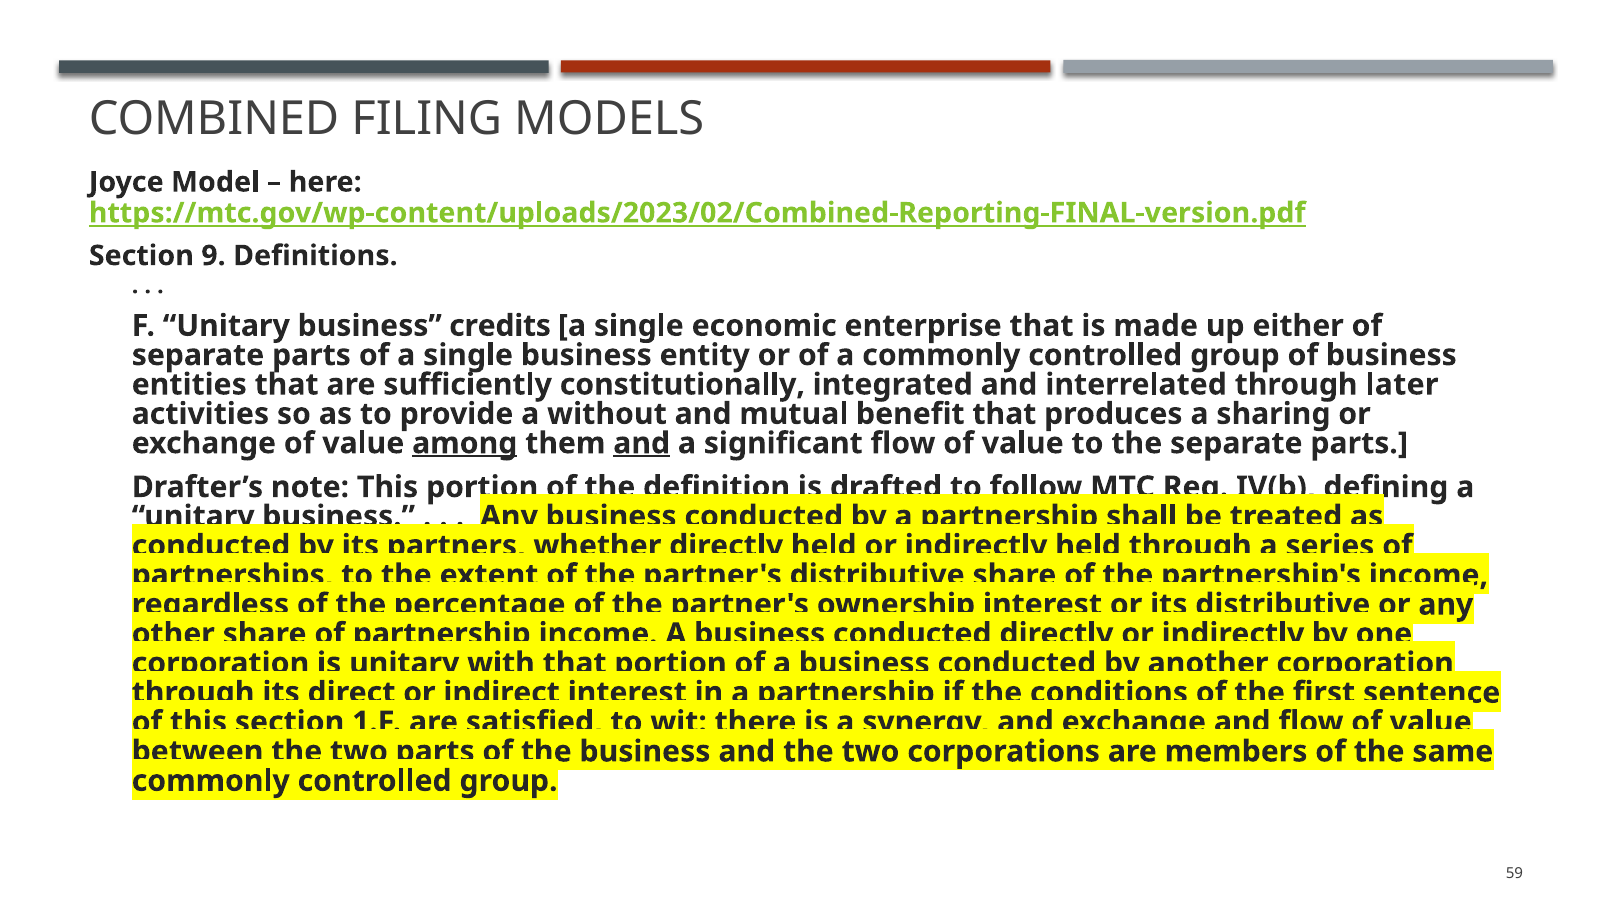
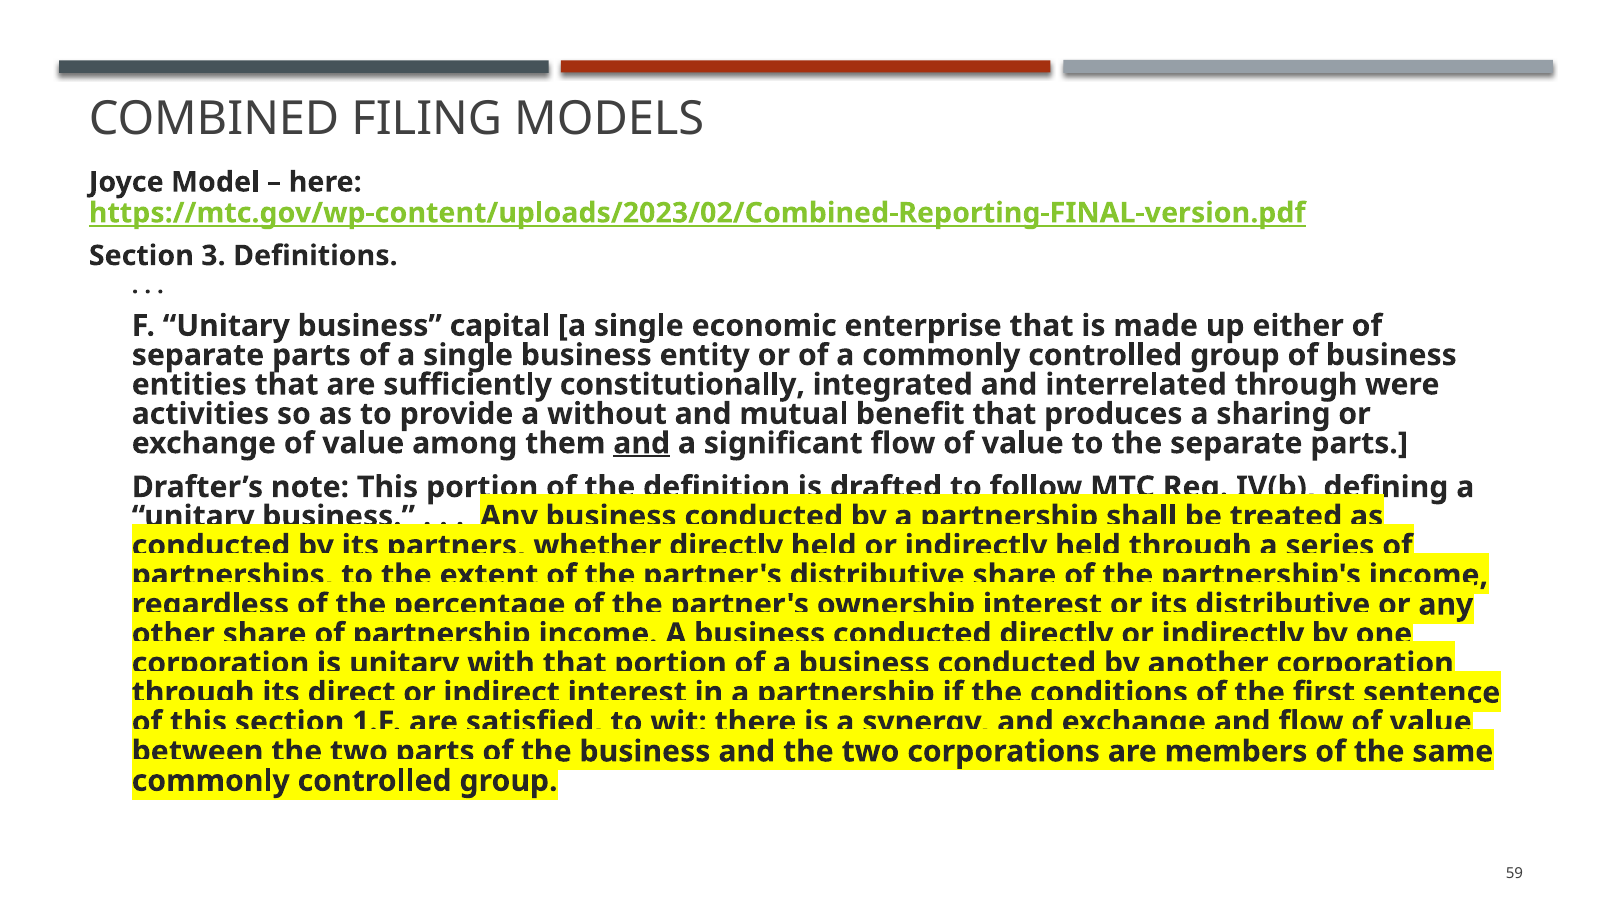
9: 9 -> 3
credits: credits -> capital
later: later -> were
among underline: present -> none
